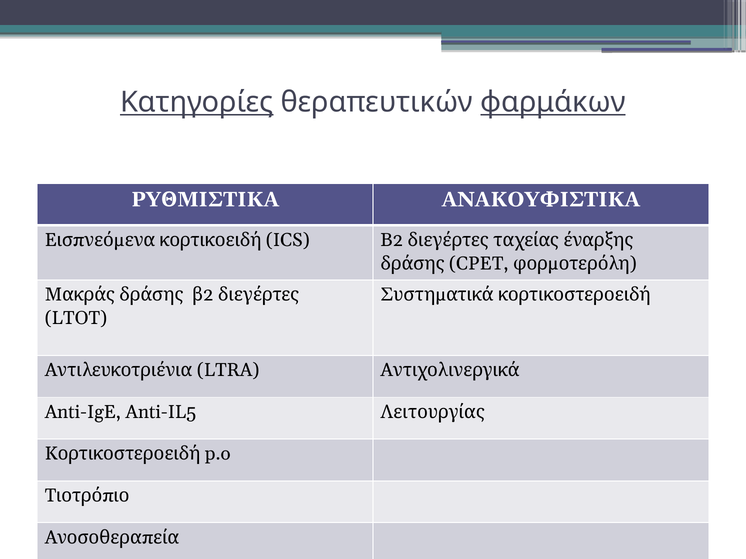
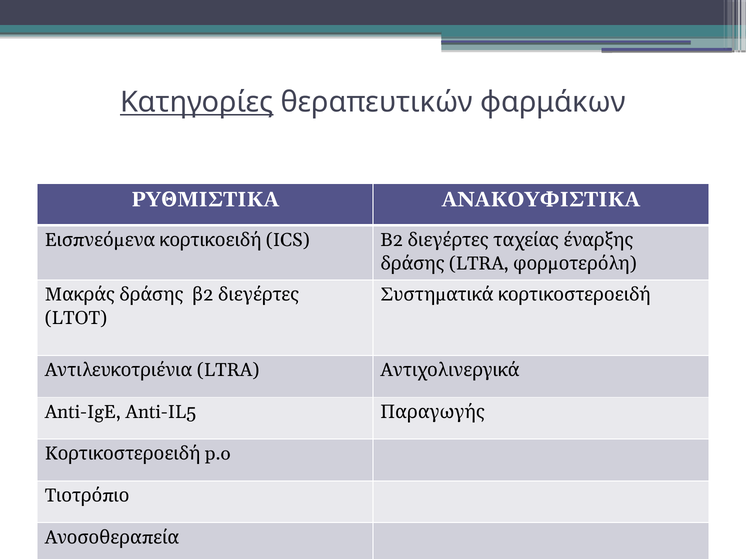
φαρμάκων underline: present -> none
CPET at (479, 264): CPET -> LTRA
Λειτουργίας: Λειτουργίας -> Παραγωγής
